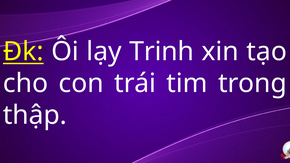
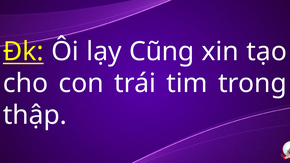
Trinh: Trinh -> Cũng
